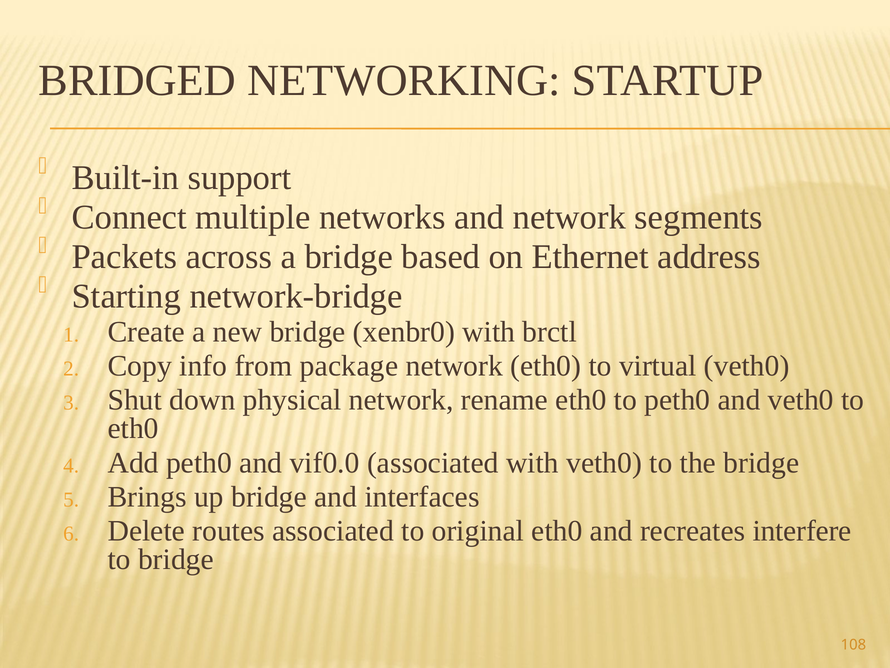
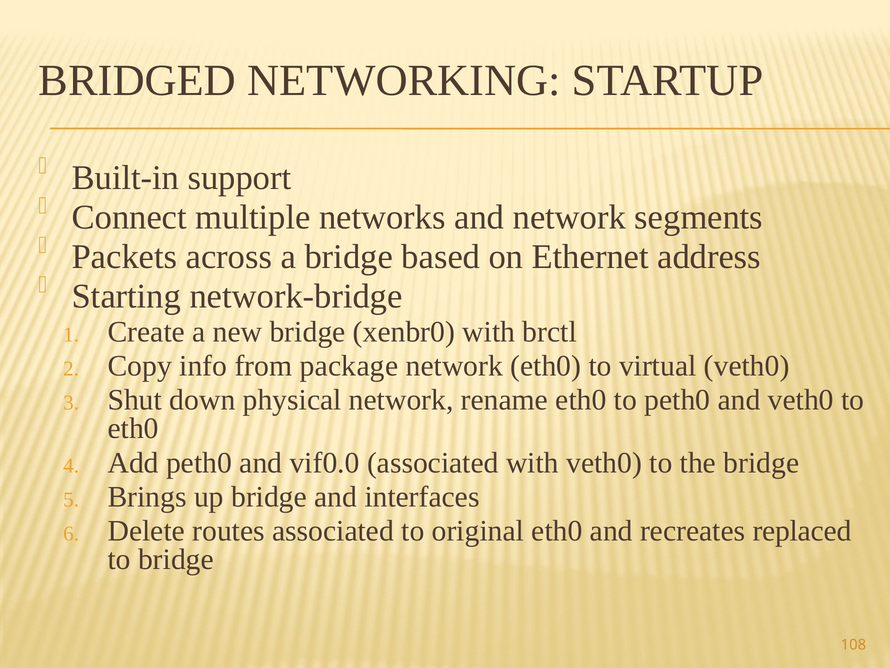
interfere: interfere -> replaced
